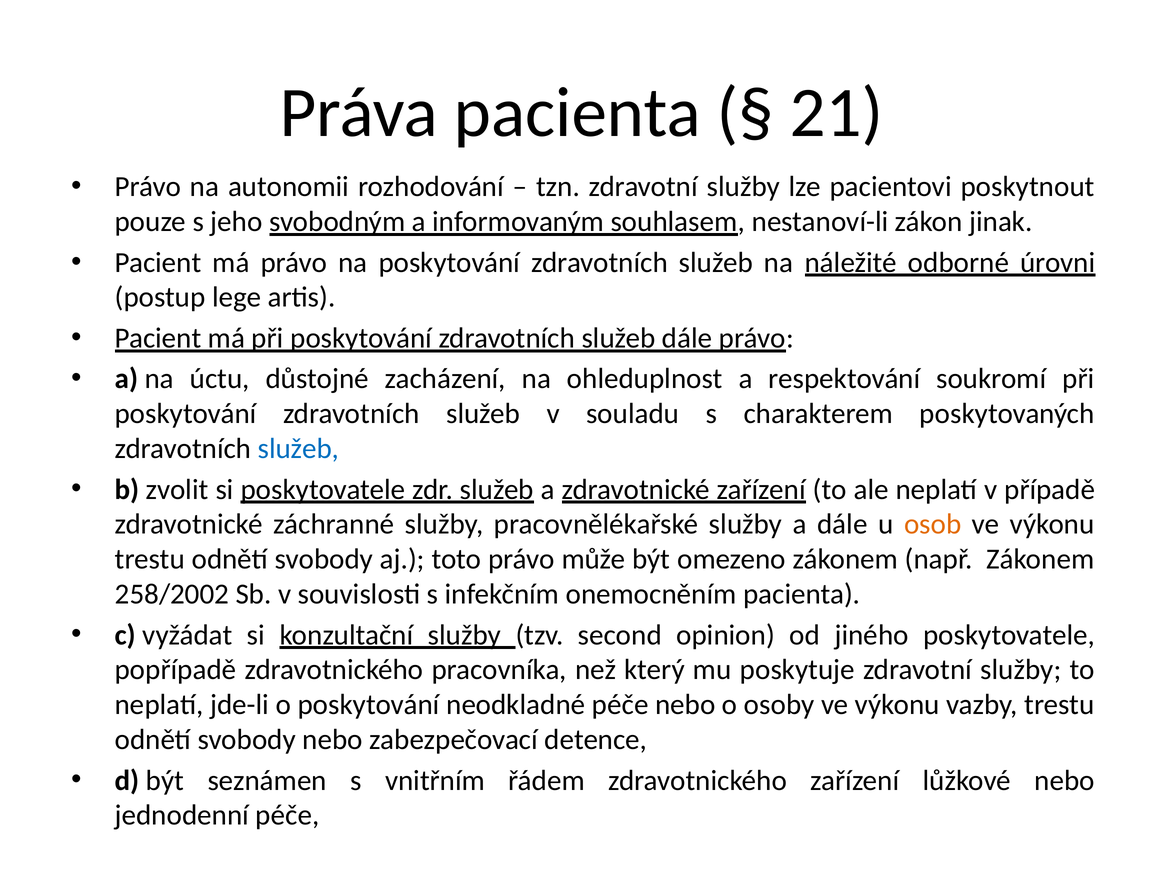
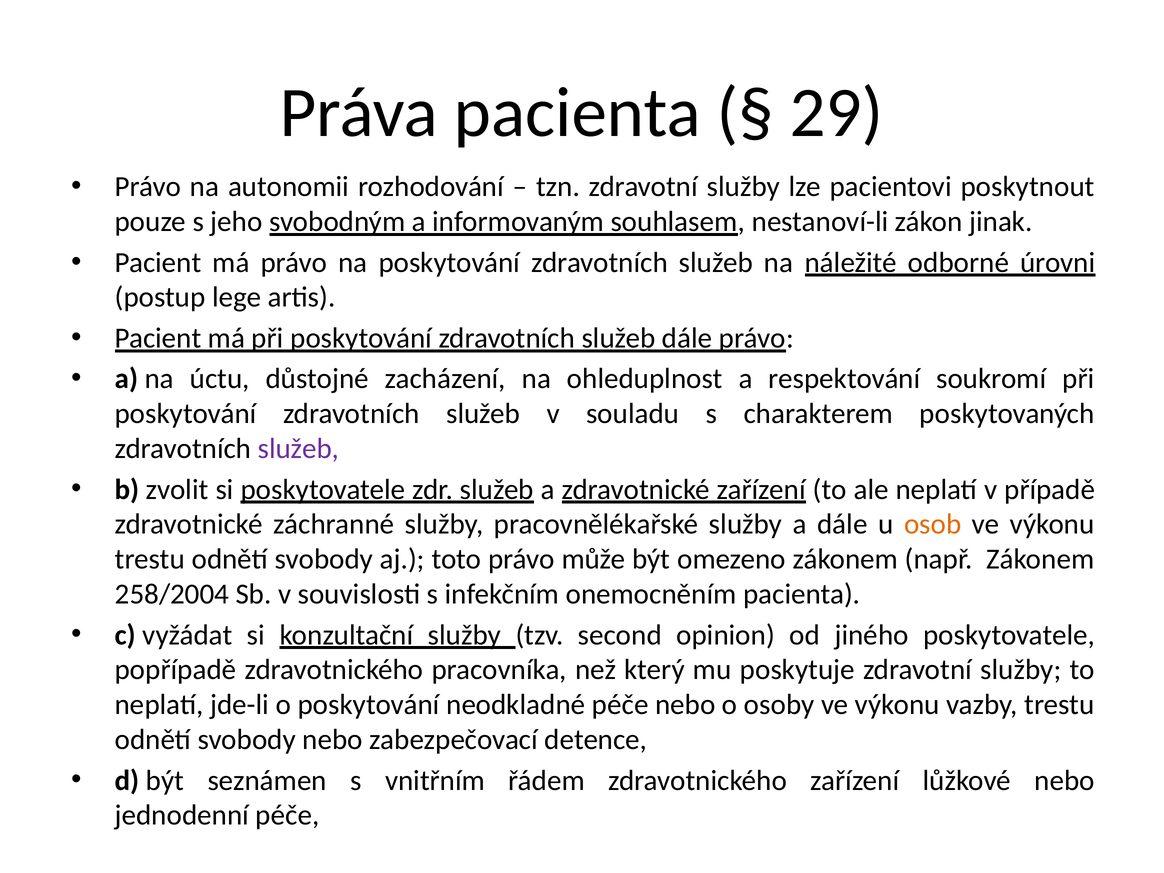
21: 21 -> 29
služeb at (298, 449) colour: blue -> purple
258/2002: 258/2002 -> 258/2004
